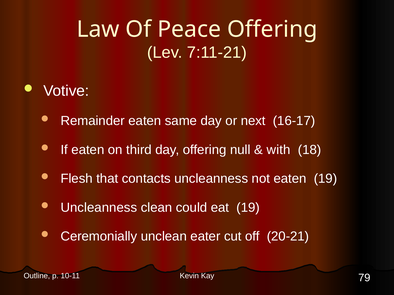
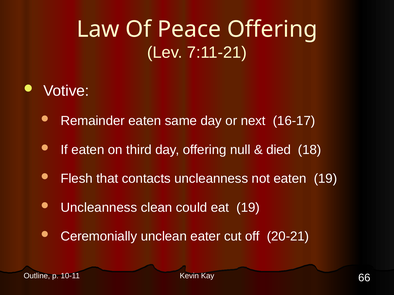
with: with -> died
79: 79 -> 66
